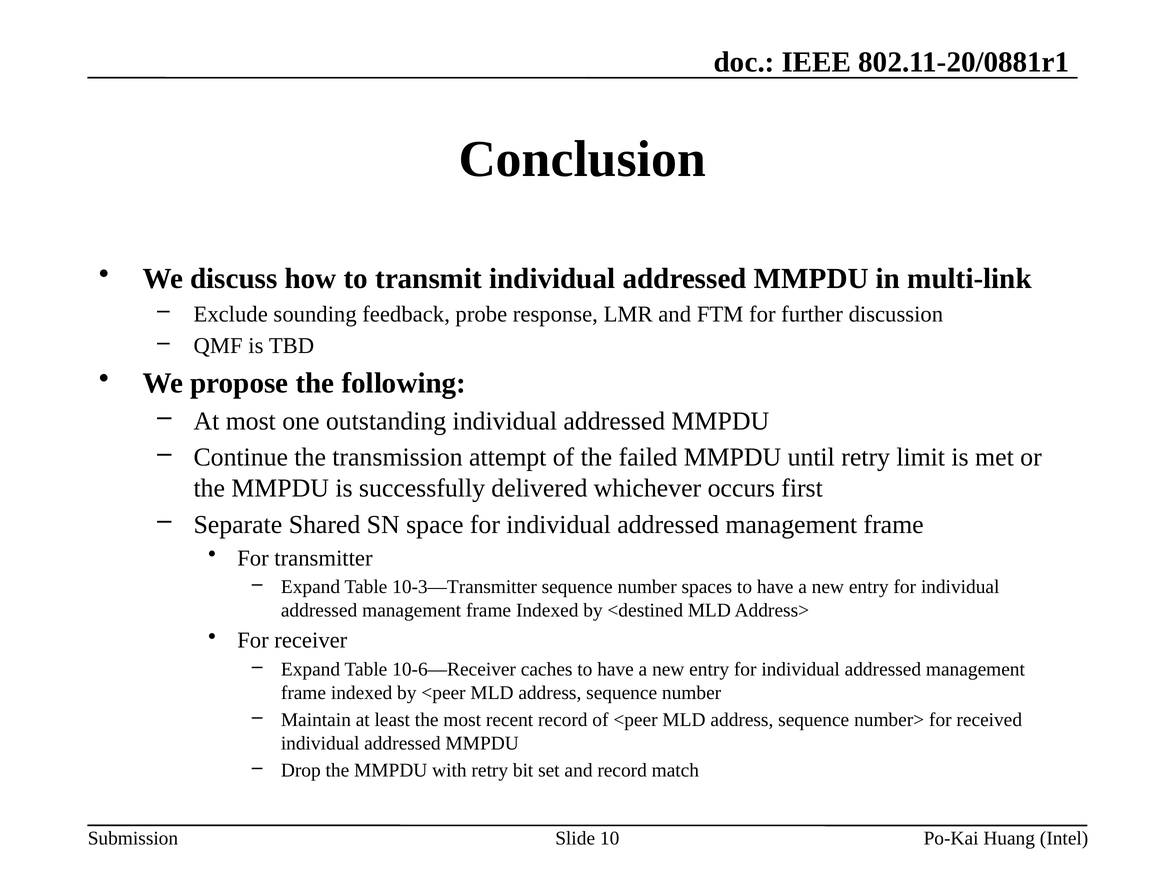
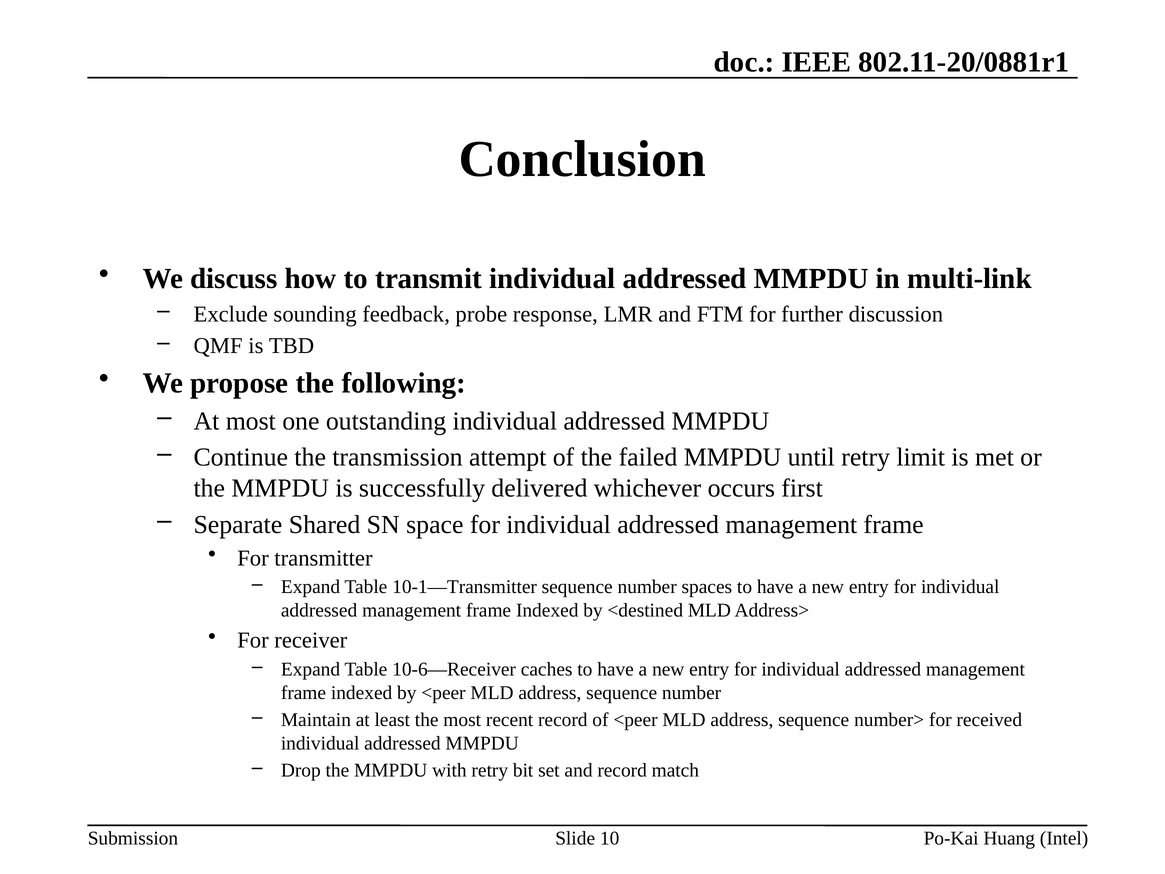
10-3—Transmitter: 10-3—Transmitter -> 10-1—Transmitter
